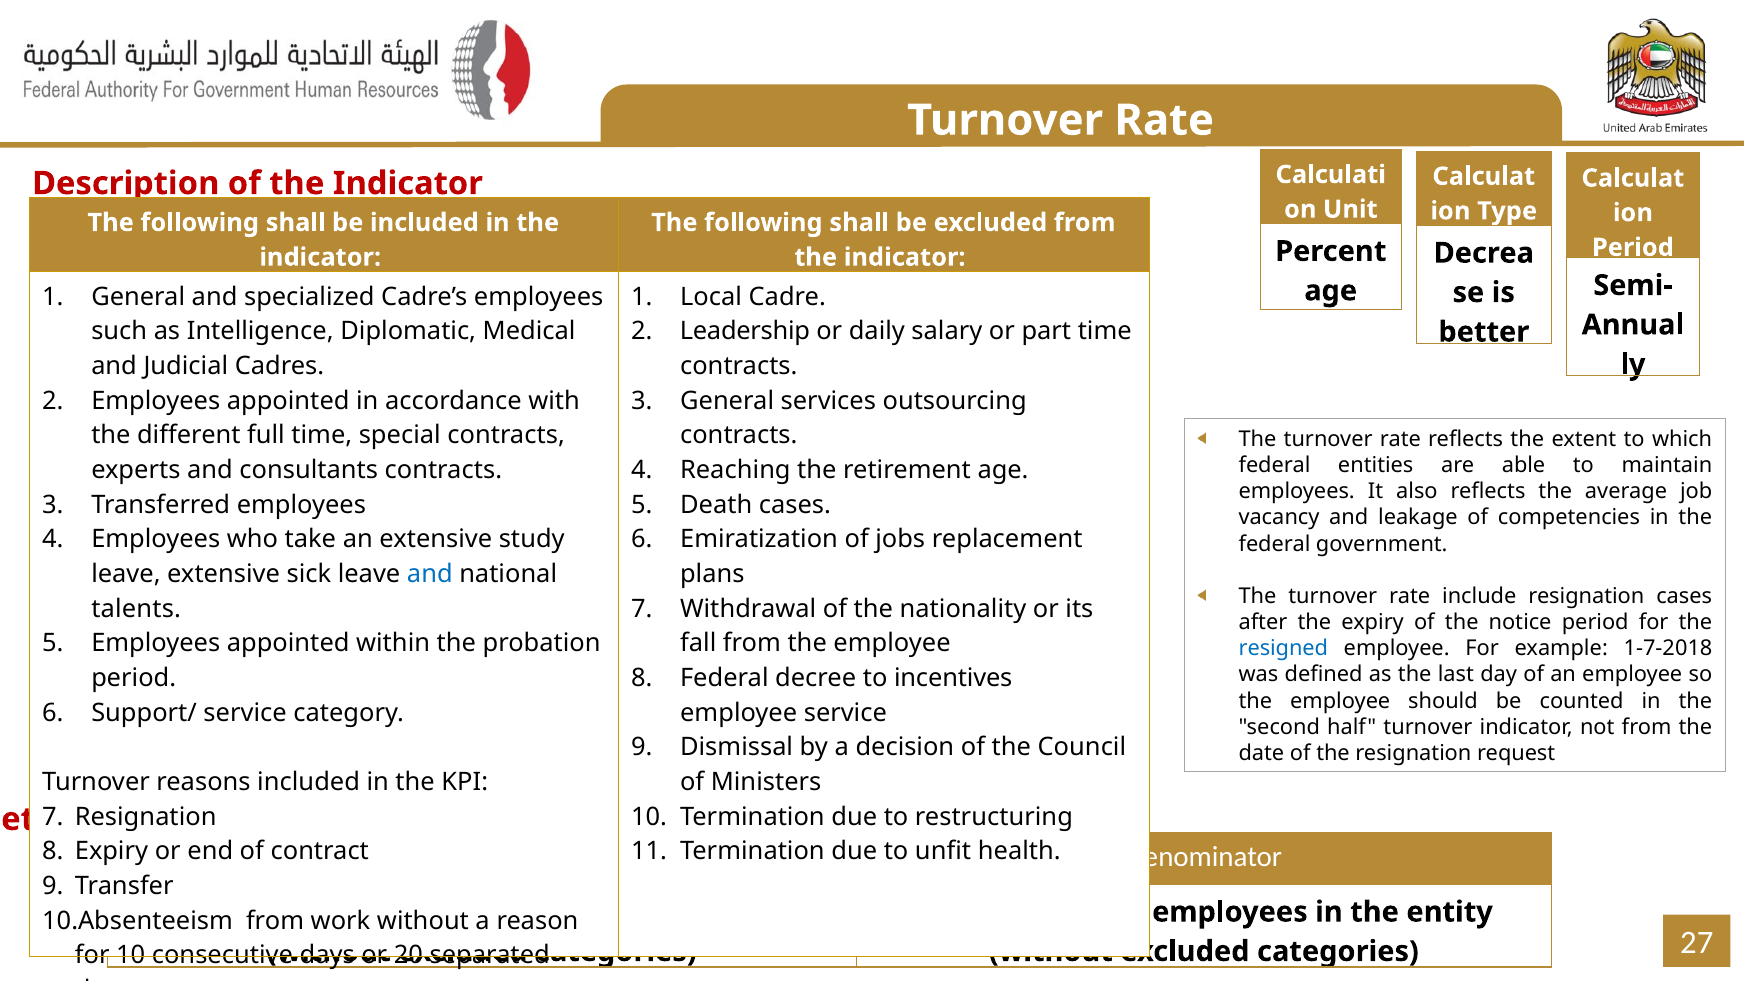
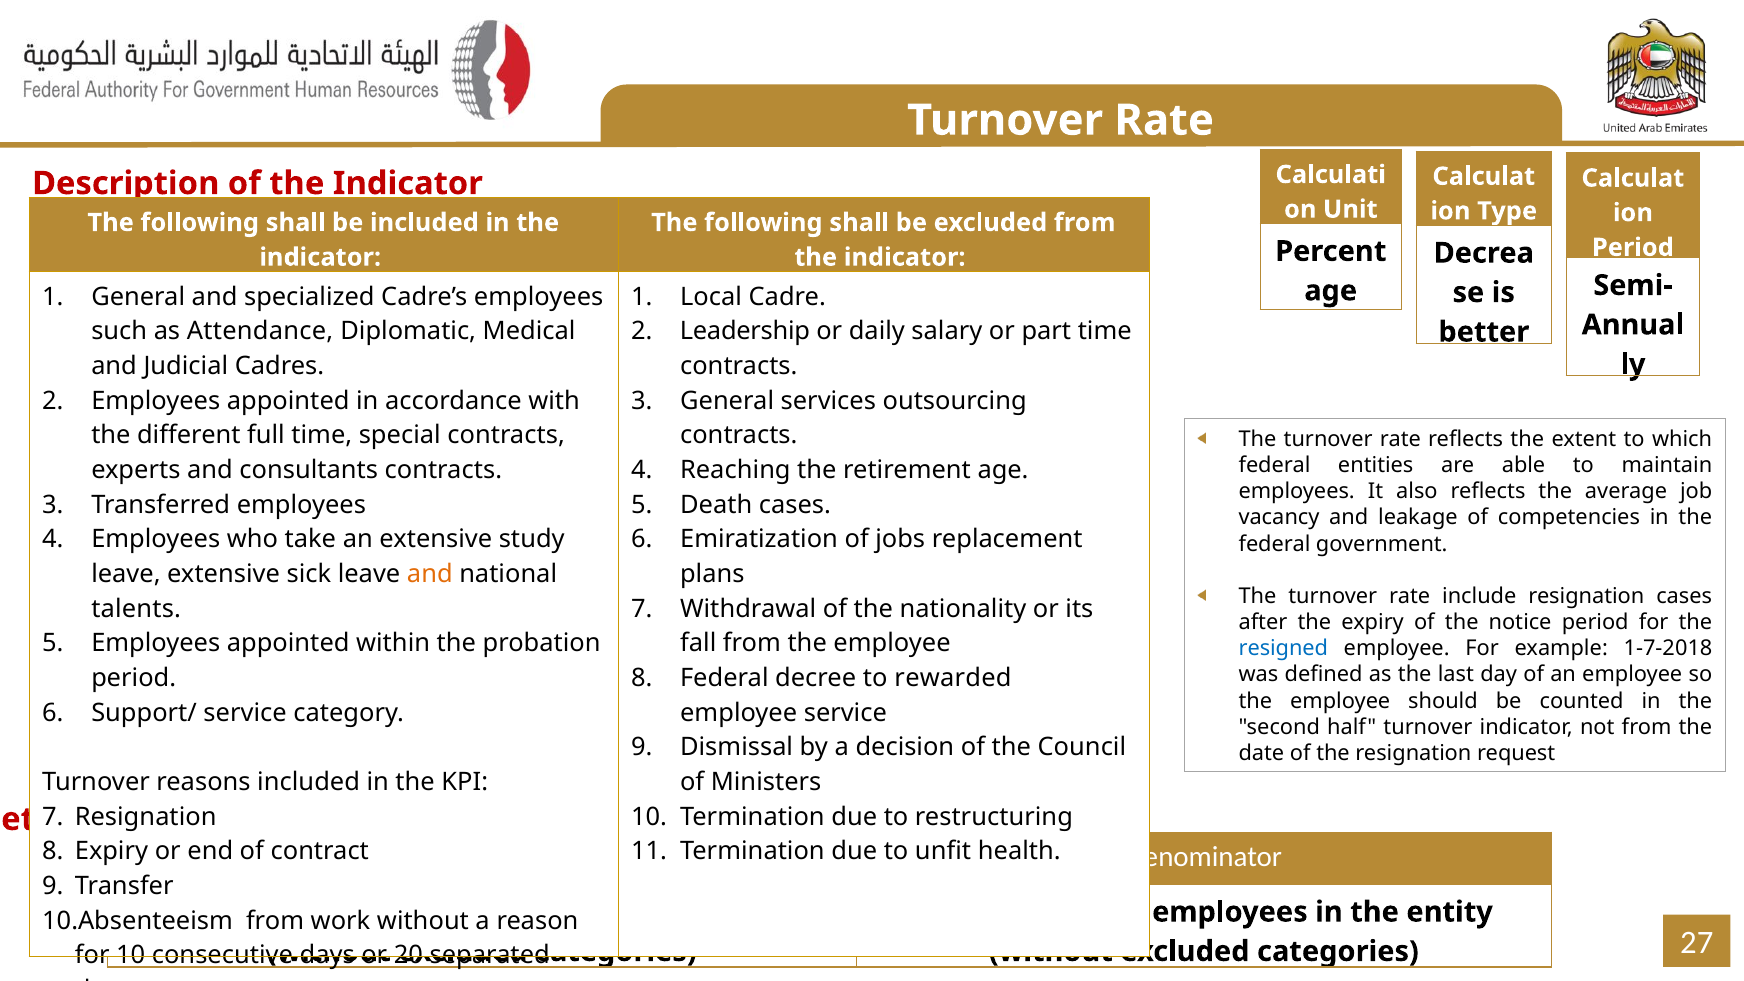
Intelligence: Intelligence -> Attendance
and at (430, 574) colour: blue -> orange
incentives: incentives -> rewarded
